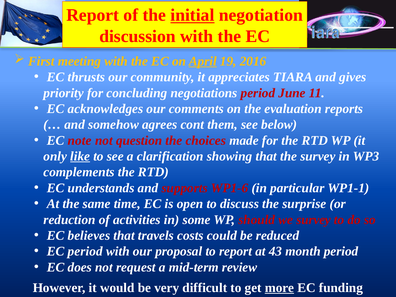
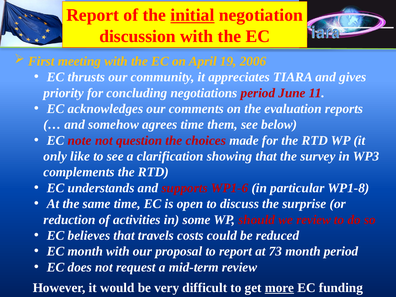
April underline: present -> none
2016: 2016 -> 2006
agrees cont: cont -> time
like underline: present -> none
WP1-1: WP1-1 -> WP1-8
we survey: survey -> review
EC period: period -> month
43: 43 -> 73
